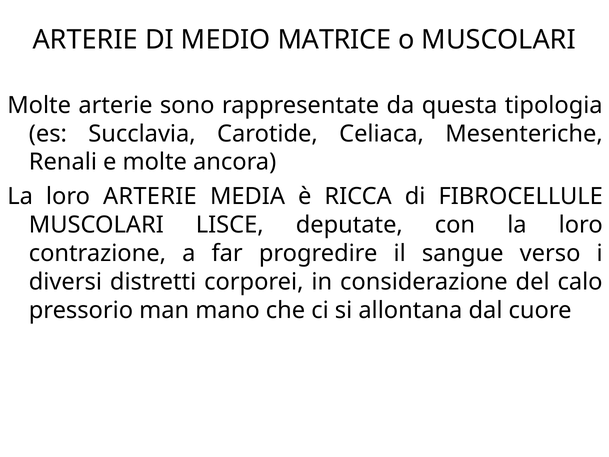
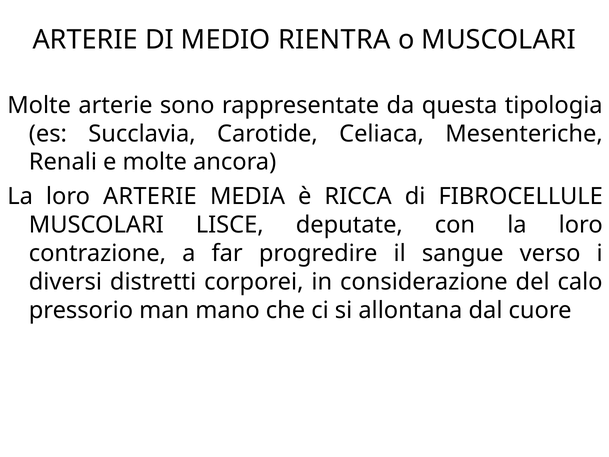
MATRICE: MATRICE -> RIENTRA
